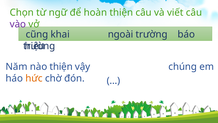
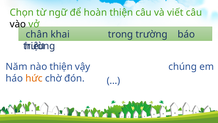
vào colour: purple -> black
cũng: cũng -> chân
ngoài: ngoài -> trong
